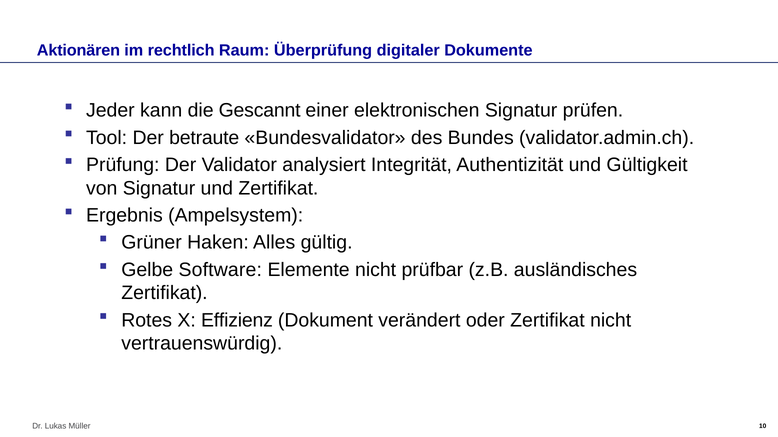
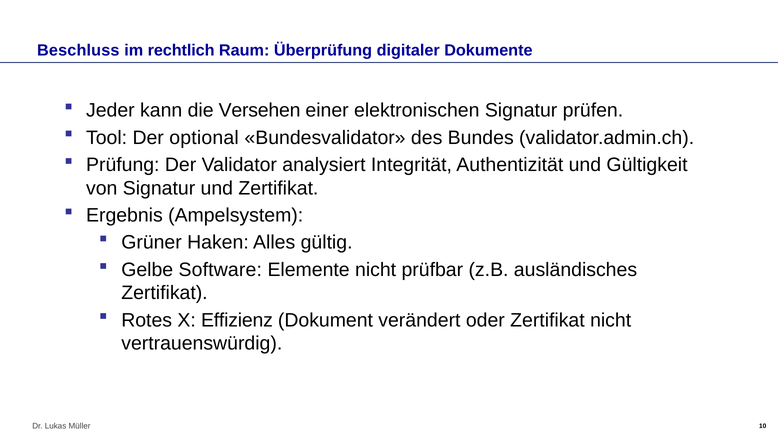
Aktionären: Aktionären -> Beschluss
Gescannt: Gescannt -> Versehen
betraute: betraute -> optional
